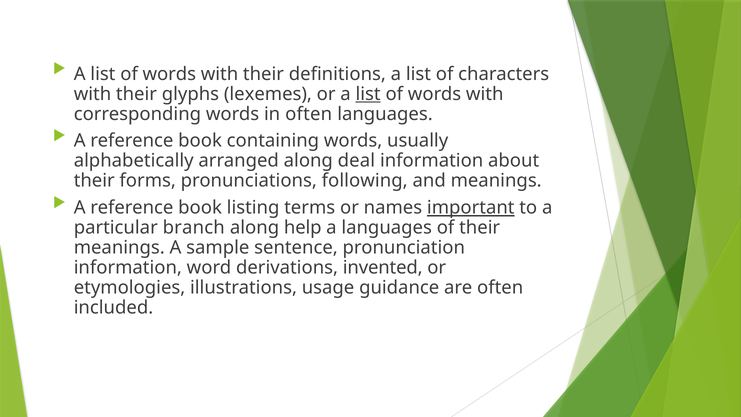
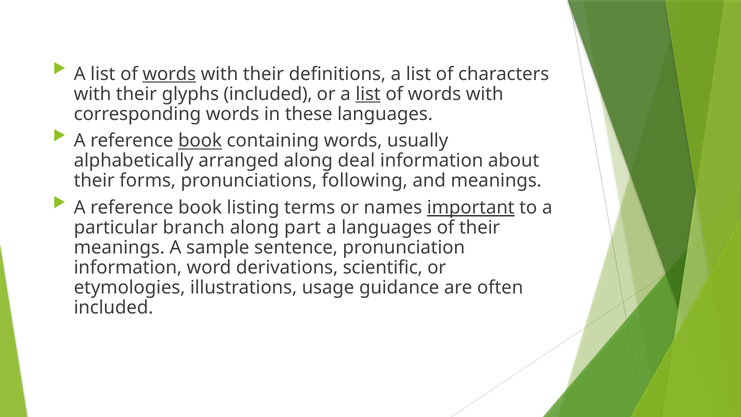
words at (169, 74) underline: none -> present
glyphs lexemes: lexemes -> included
in often: often -> these
book at (200, 141) underline: none -> present
help: help -> part
invented: invented -> scientific
